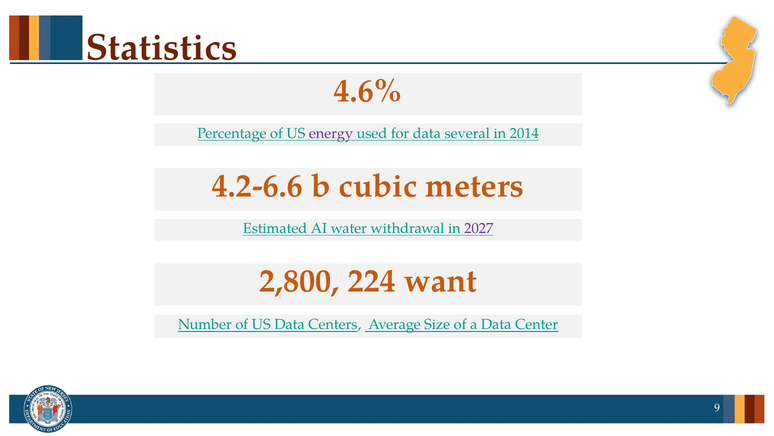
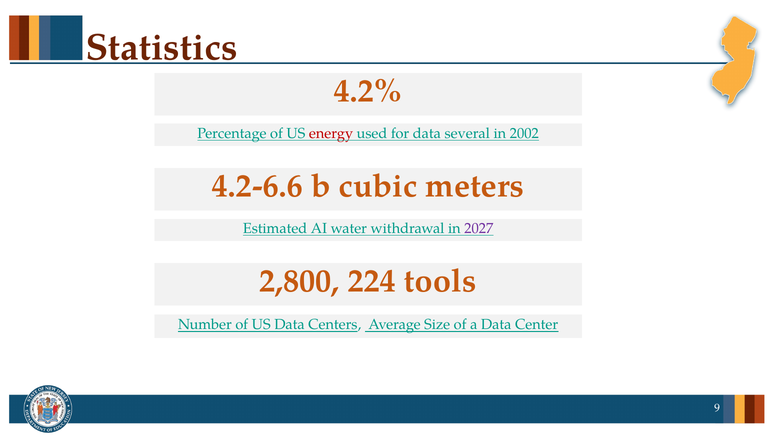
4.6%: 4.6% -> 4.2%
energy colour: purple -> red
2014: 2014 -> 2002
want: want -> tools
